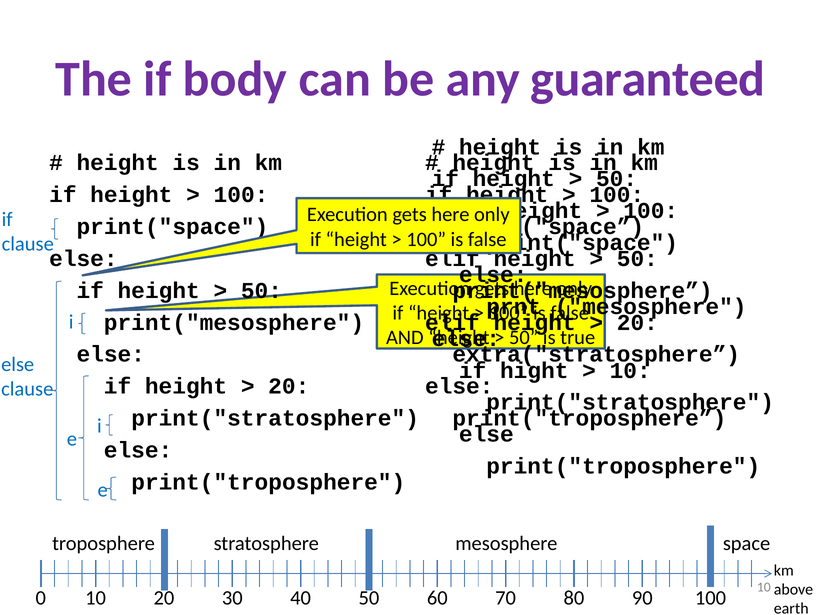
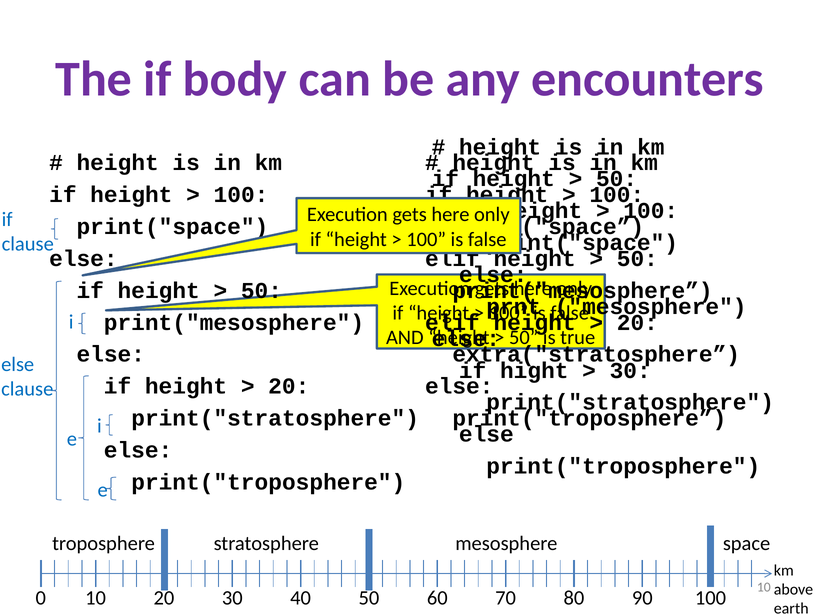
guaranteed: guaranteed -> encounters
10 at (630, 370): 10 -> 30
